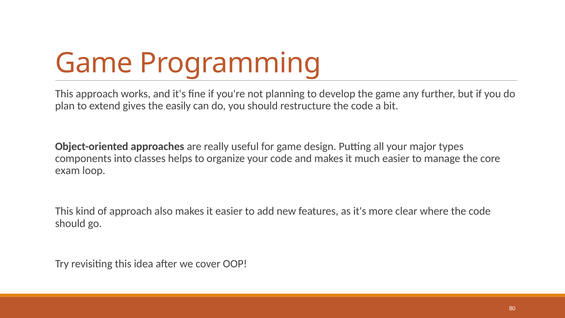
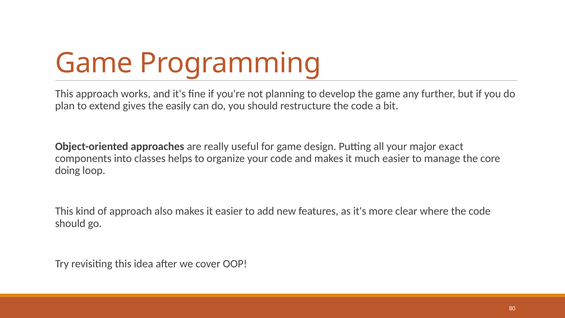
types: types -> exact
exam: exam -> doing
